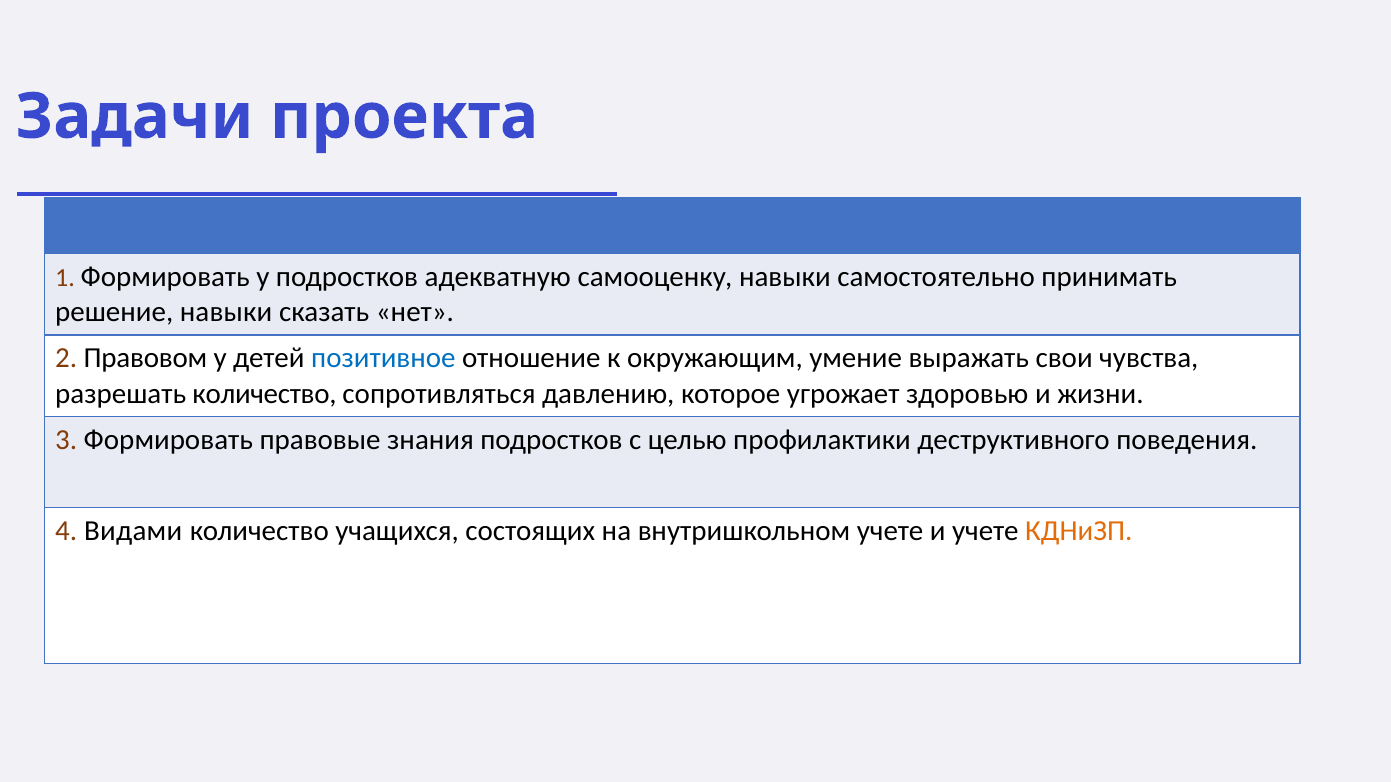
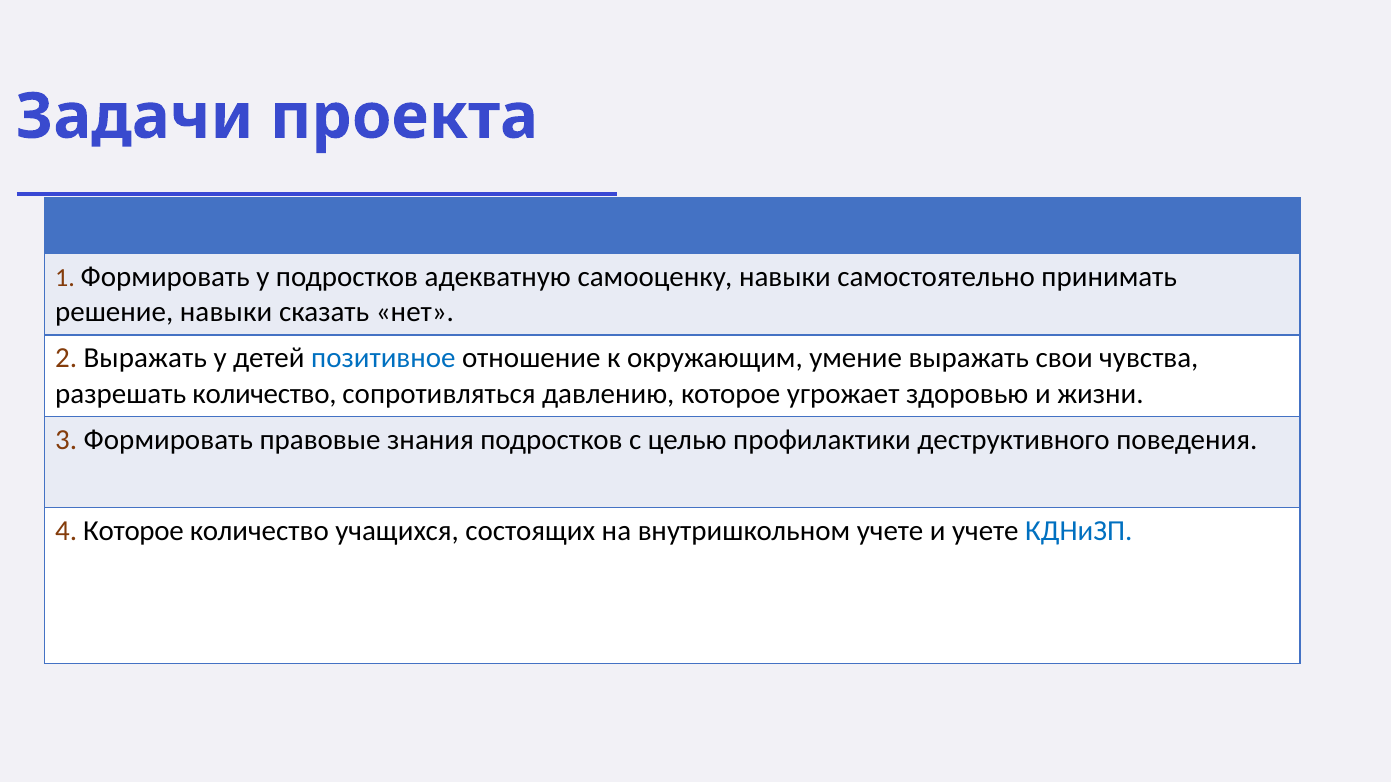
2 Правовом: Правовом -> Выражать
4 Видами: Видами -> Которое
КДНиЗП colour: orange -> blue
